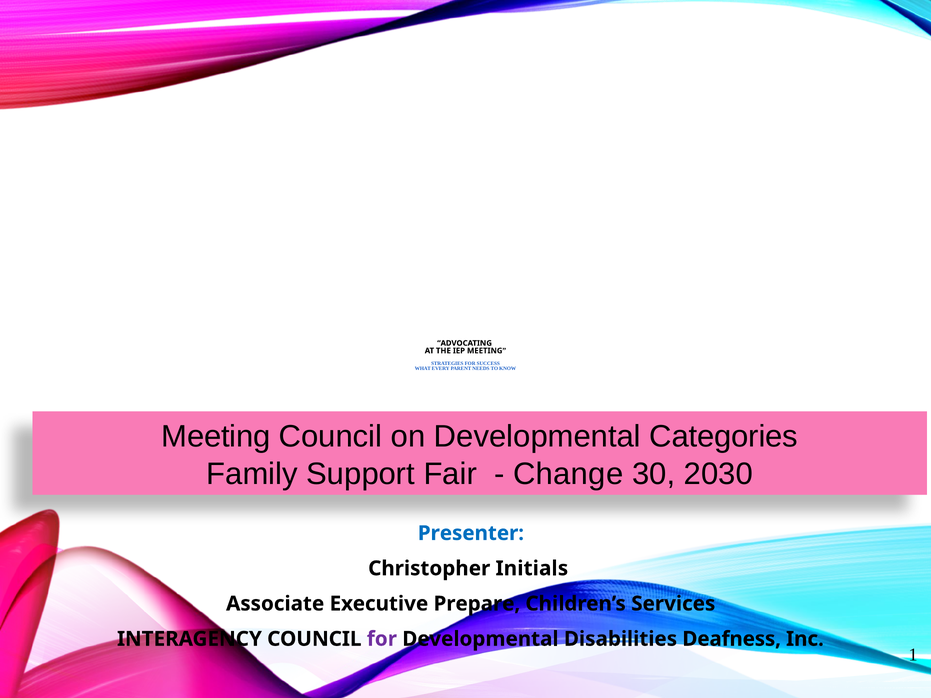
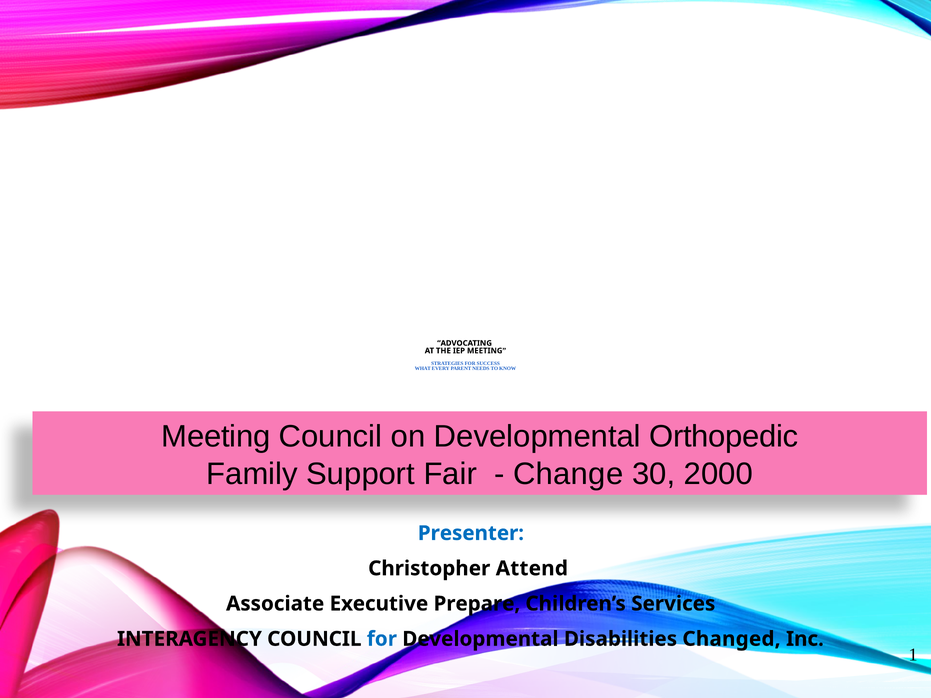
Categories: Categories -> Orthopedic
2030: 2030 -> 2000
Initials: Initials -> Attend
for at (382, 639) colour: purple -> blue
Deafness: Deafness -> Changed
